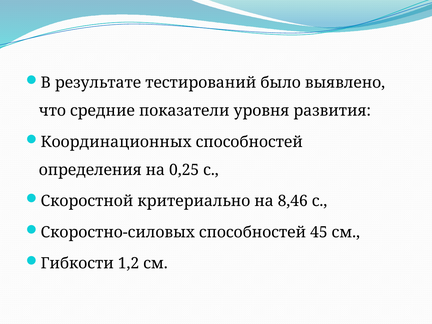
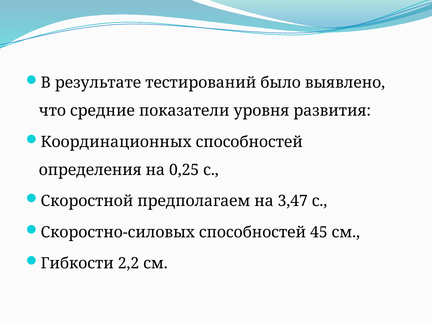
критериально: критериально -> предполагаем
8,46: 8,46 -> 3,47
1,2: 1,2 -> 2,2
